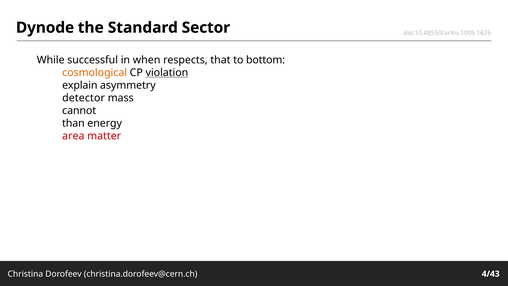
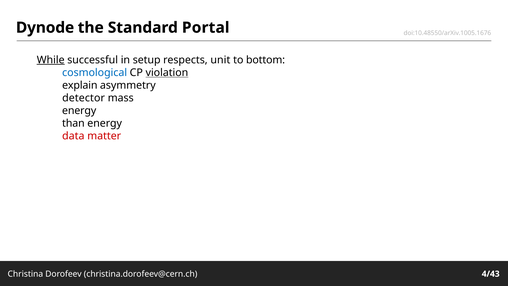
Sector: Sector -> Portal
While underline: none -> present
when: when -> setup
that: that -> unit
cosmological colour: orange -> blue
cannot at (79, 111): cannot -> energy
area: area -> data
